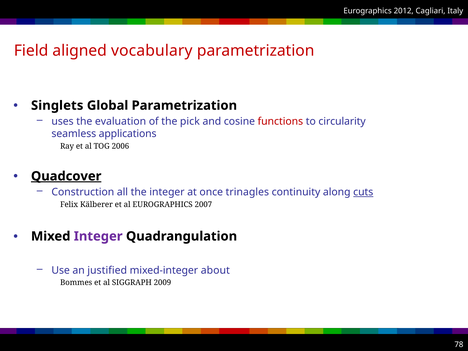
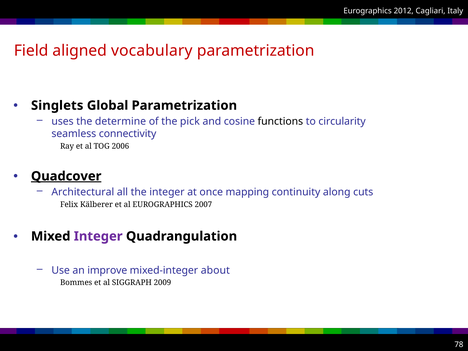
evaluation: evaluation -> determine
functions colour: red -> black
applications: applications -> connectivity
Construction: Construction -> Architectural
trinagles: trinagles -> mapping
cuts underline: present -> none
justified: justified -> improve
